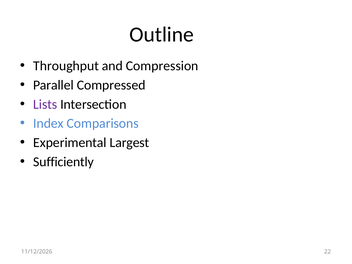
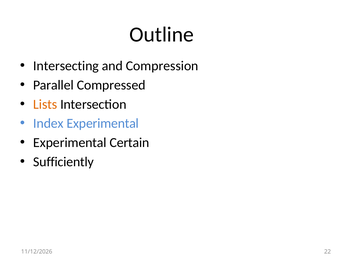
Throughput: Throughput -> Intersecting
Lists colour: purple -> orange
Index Comparisons: Comparisons -> Experimental
Largest: Largest -> Certain
